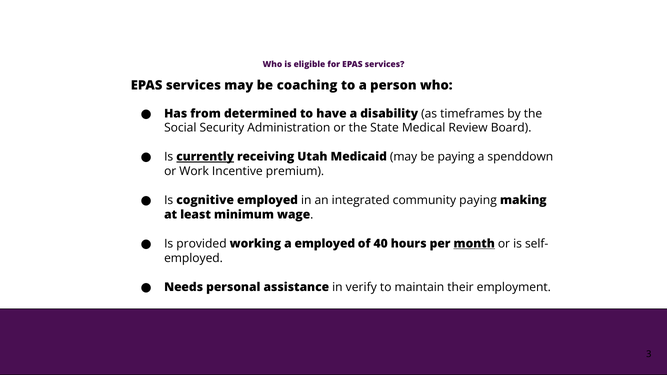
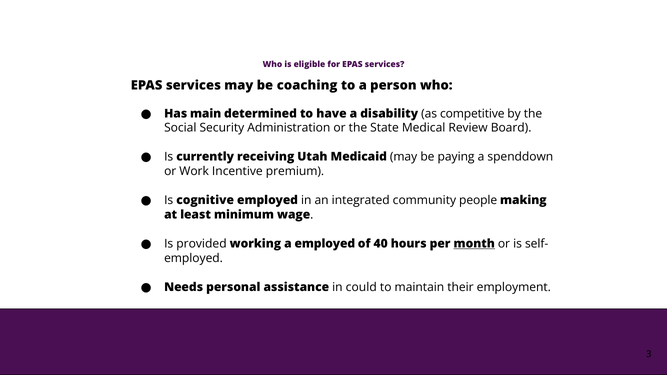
from: from -> main
timeframes: timeframes -> competitive
currently underline: present -> none
community paying: paying -> people
verify: verify -> could
